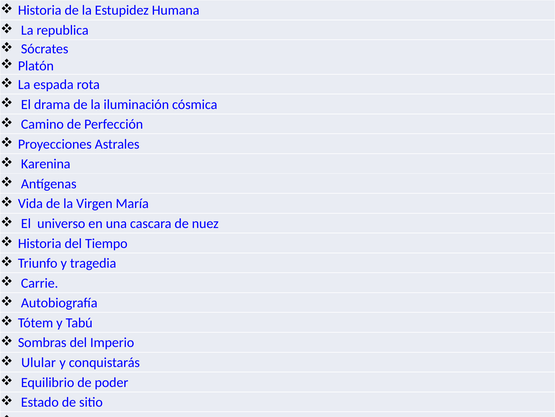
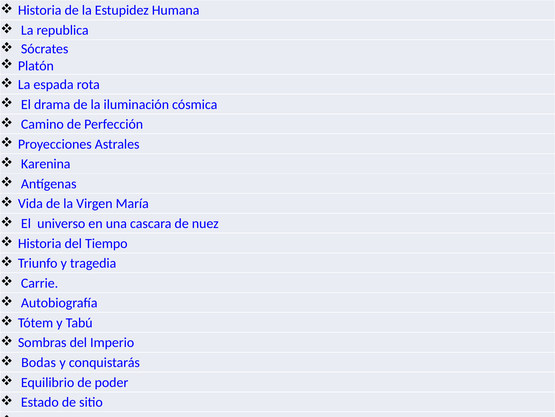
Ulular: Ulular -> Bodas
